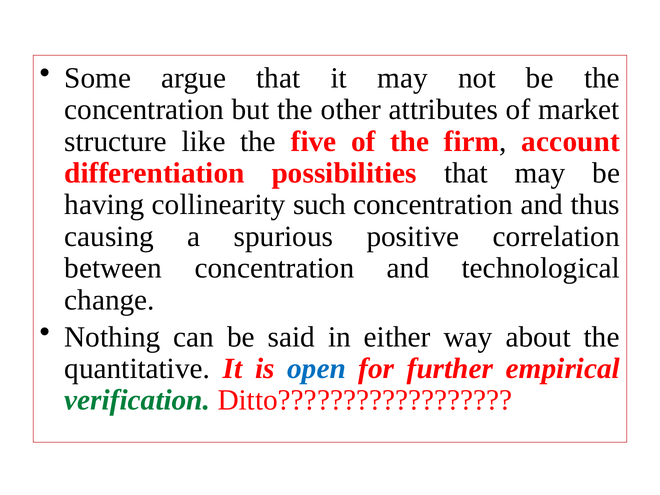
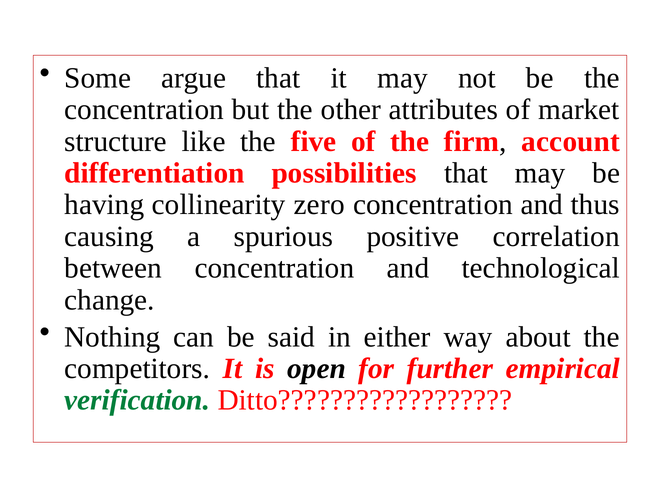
such: such -> zero
quantitative: quantitative -> competitors
open colour: blue -> black
